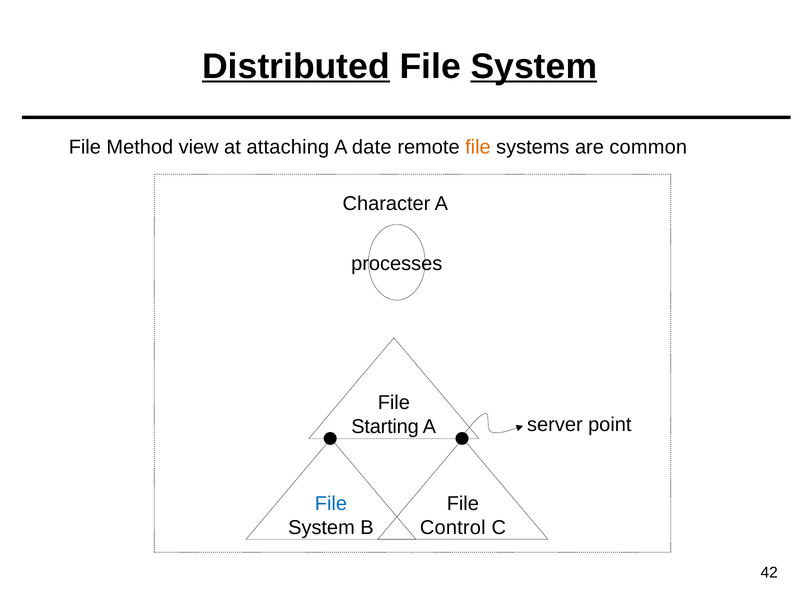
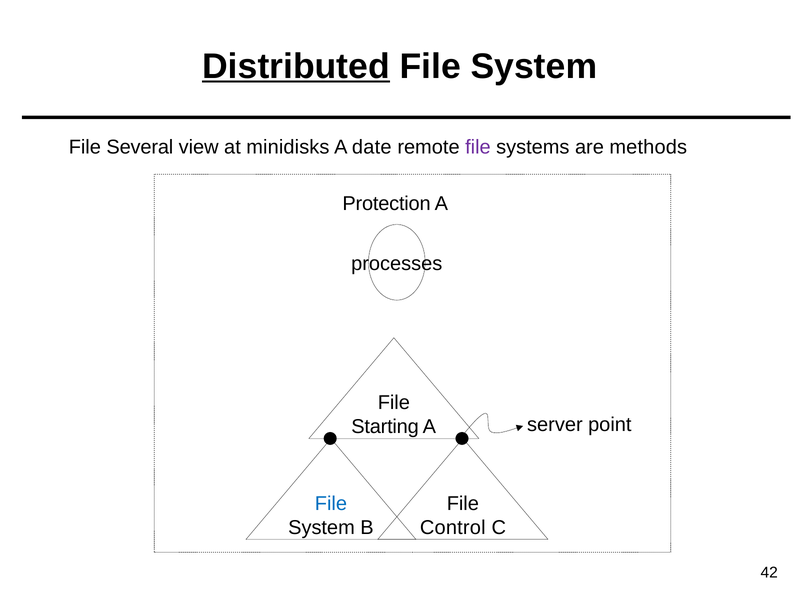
System at (534, 66) underline: present -> none
Method: Method -> Several
attaching: attaching -> minidisks
file at (478, 147) colour: orange -> purple
common: common -> methods
Character: Character -> Protection
